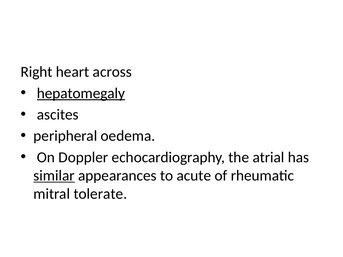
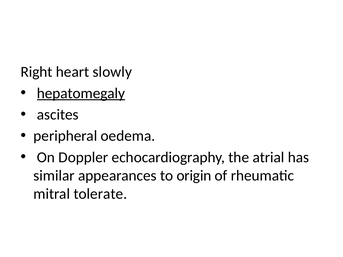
across: across -> slowly
similar underline: present -> none
acute: acute -> origin
